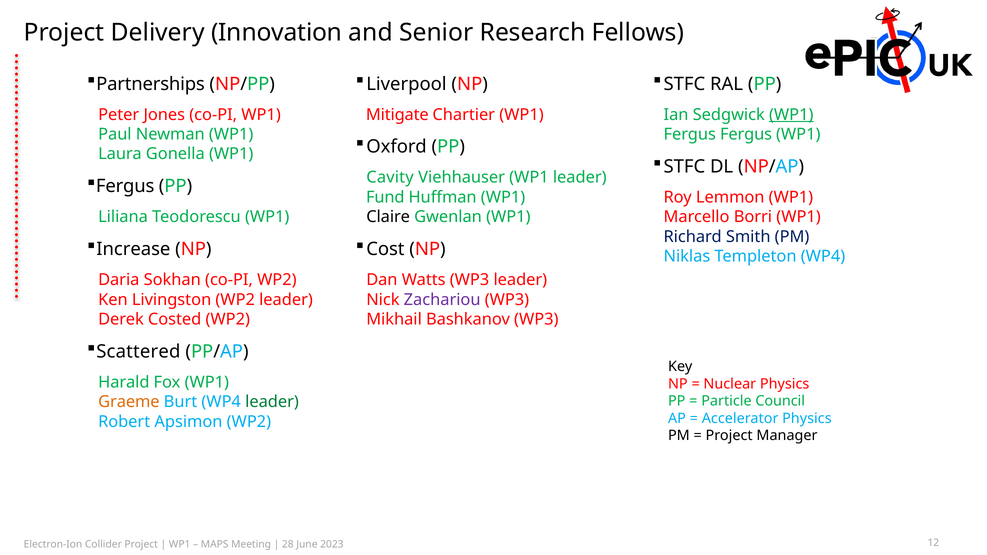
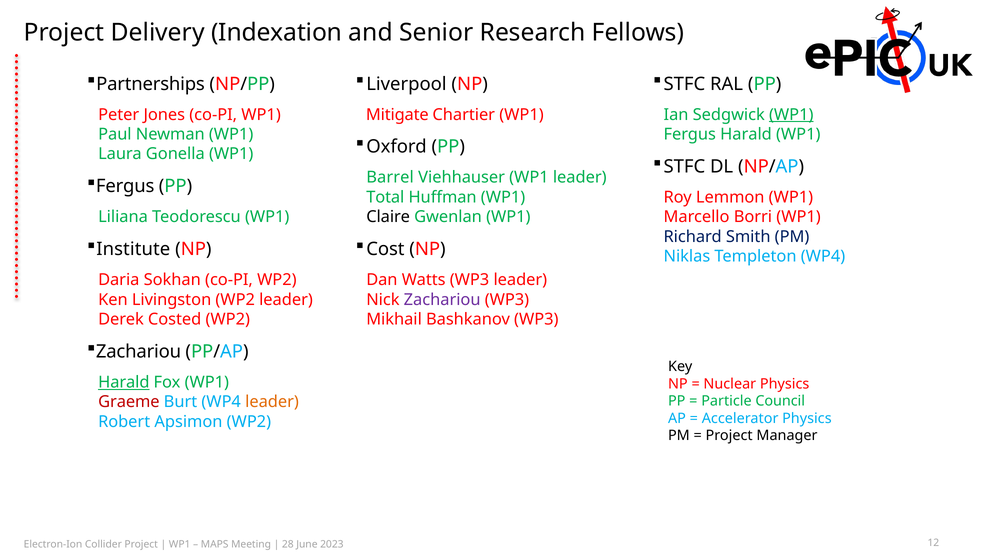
Innovation: Innovation -> Indexation
Fergus Fergus: Fergus -> Harald
Cavity: Cavity -> Barrel
Fund: Fund -> Total
Increase: Increase -> Institute
Scattered at (138, 352): Scattered -> Zachariou
Harald at (124, 382) underline: none -> present
Graeme colour: orange -> red
leader at (272, 402) colour: green -> orange
